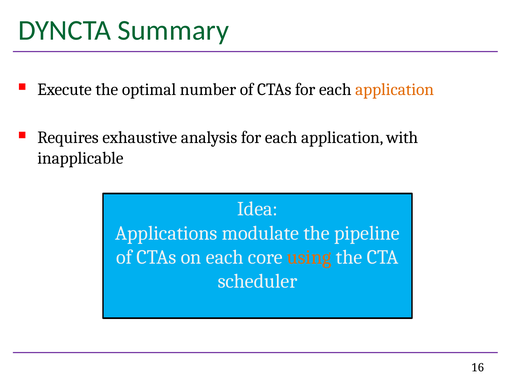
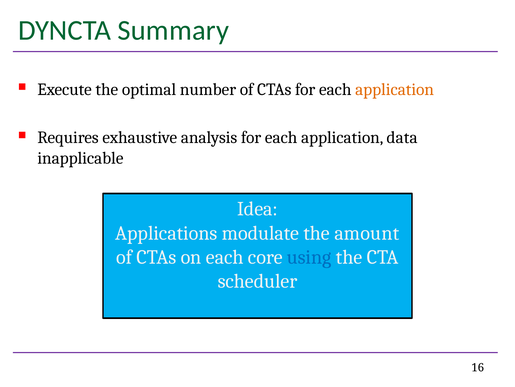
with: with -> data
pipeline: pipeline -> amount
using colour: orange -> blue
